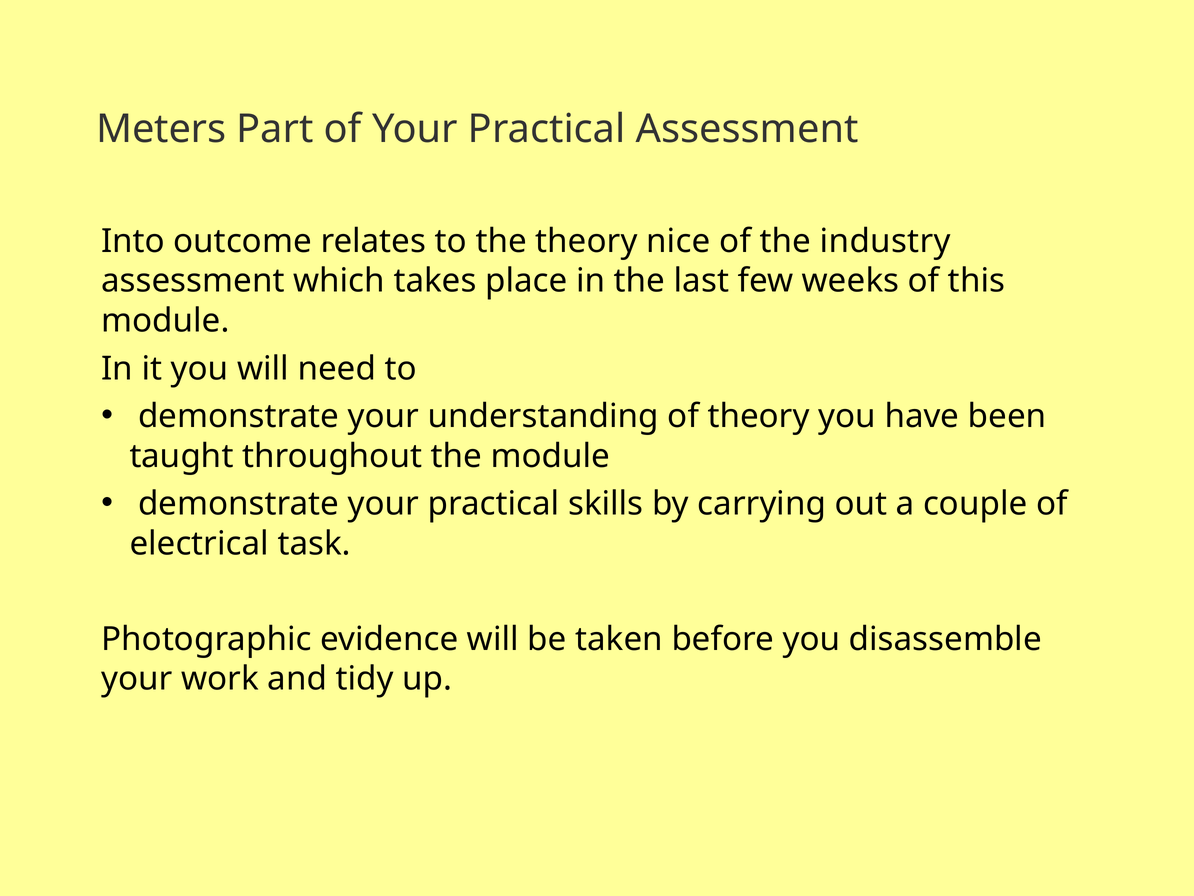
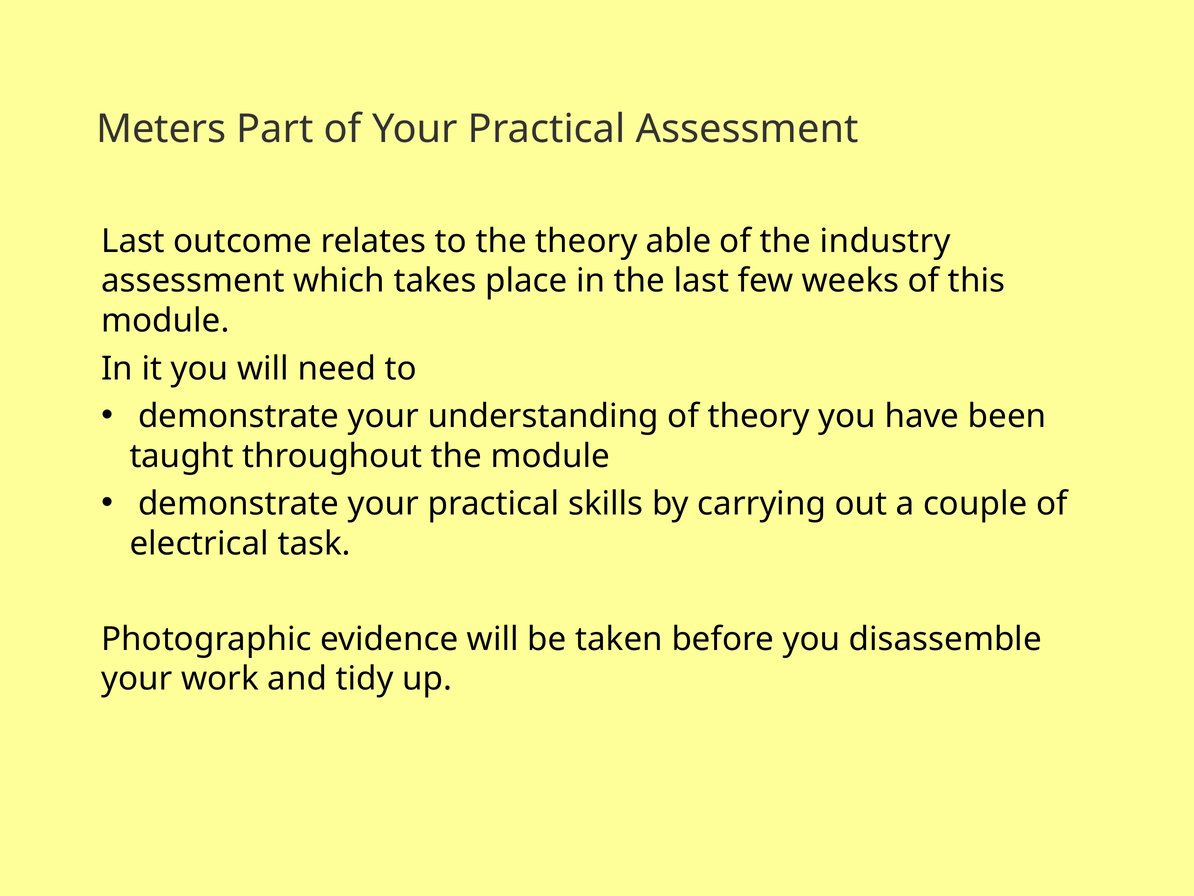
Into at (133, 241): Into -> Last
nice: nice -> able
